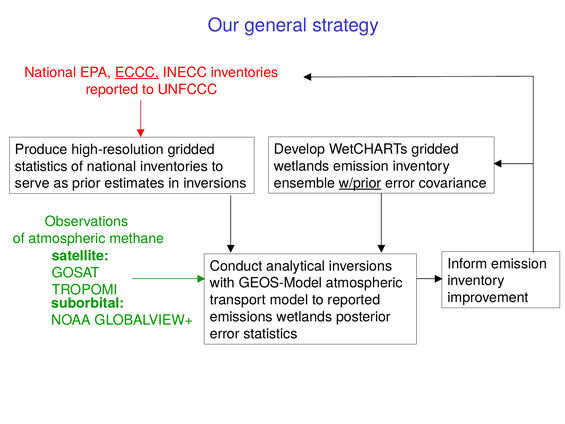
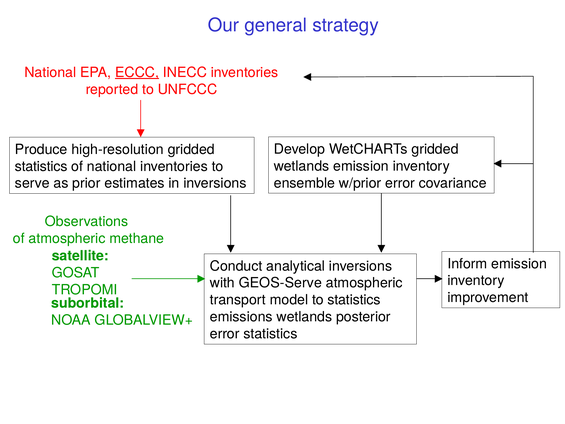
w/prior underline: present -> none
GEOS-Model: GEOS-Model -> GEOS-Serve
to reported: reported -> statistics
